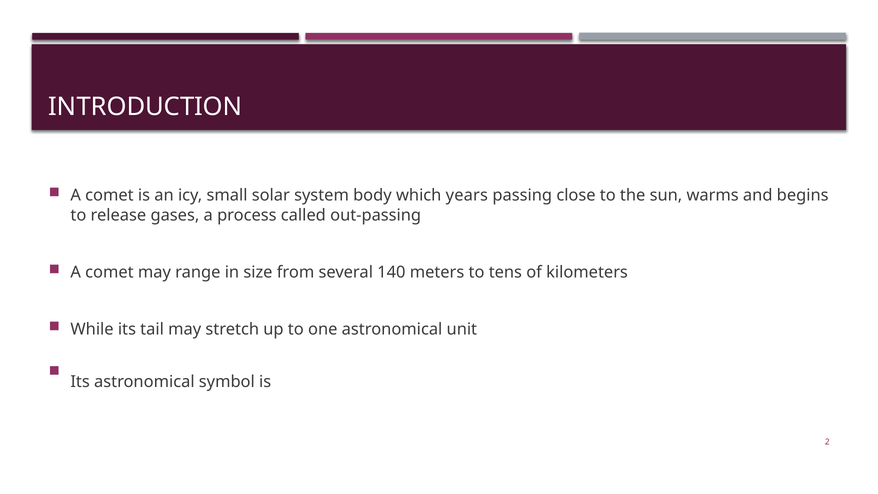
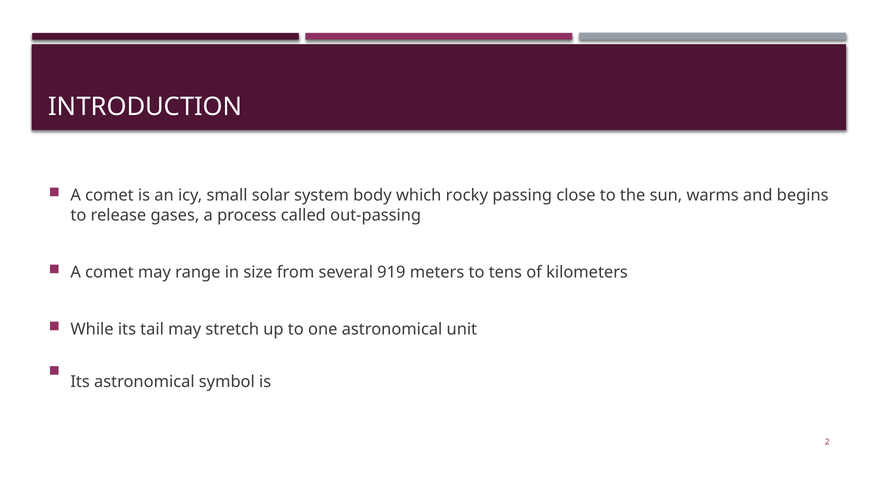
years: years -> rocky
140: 140 -> 919
